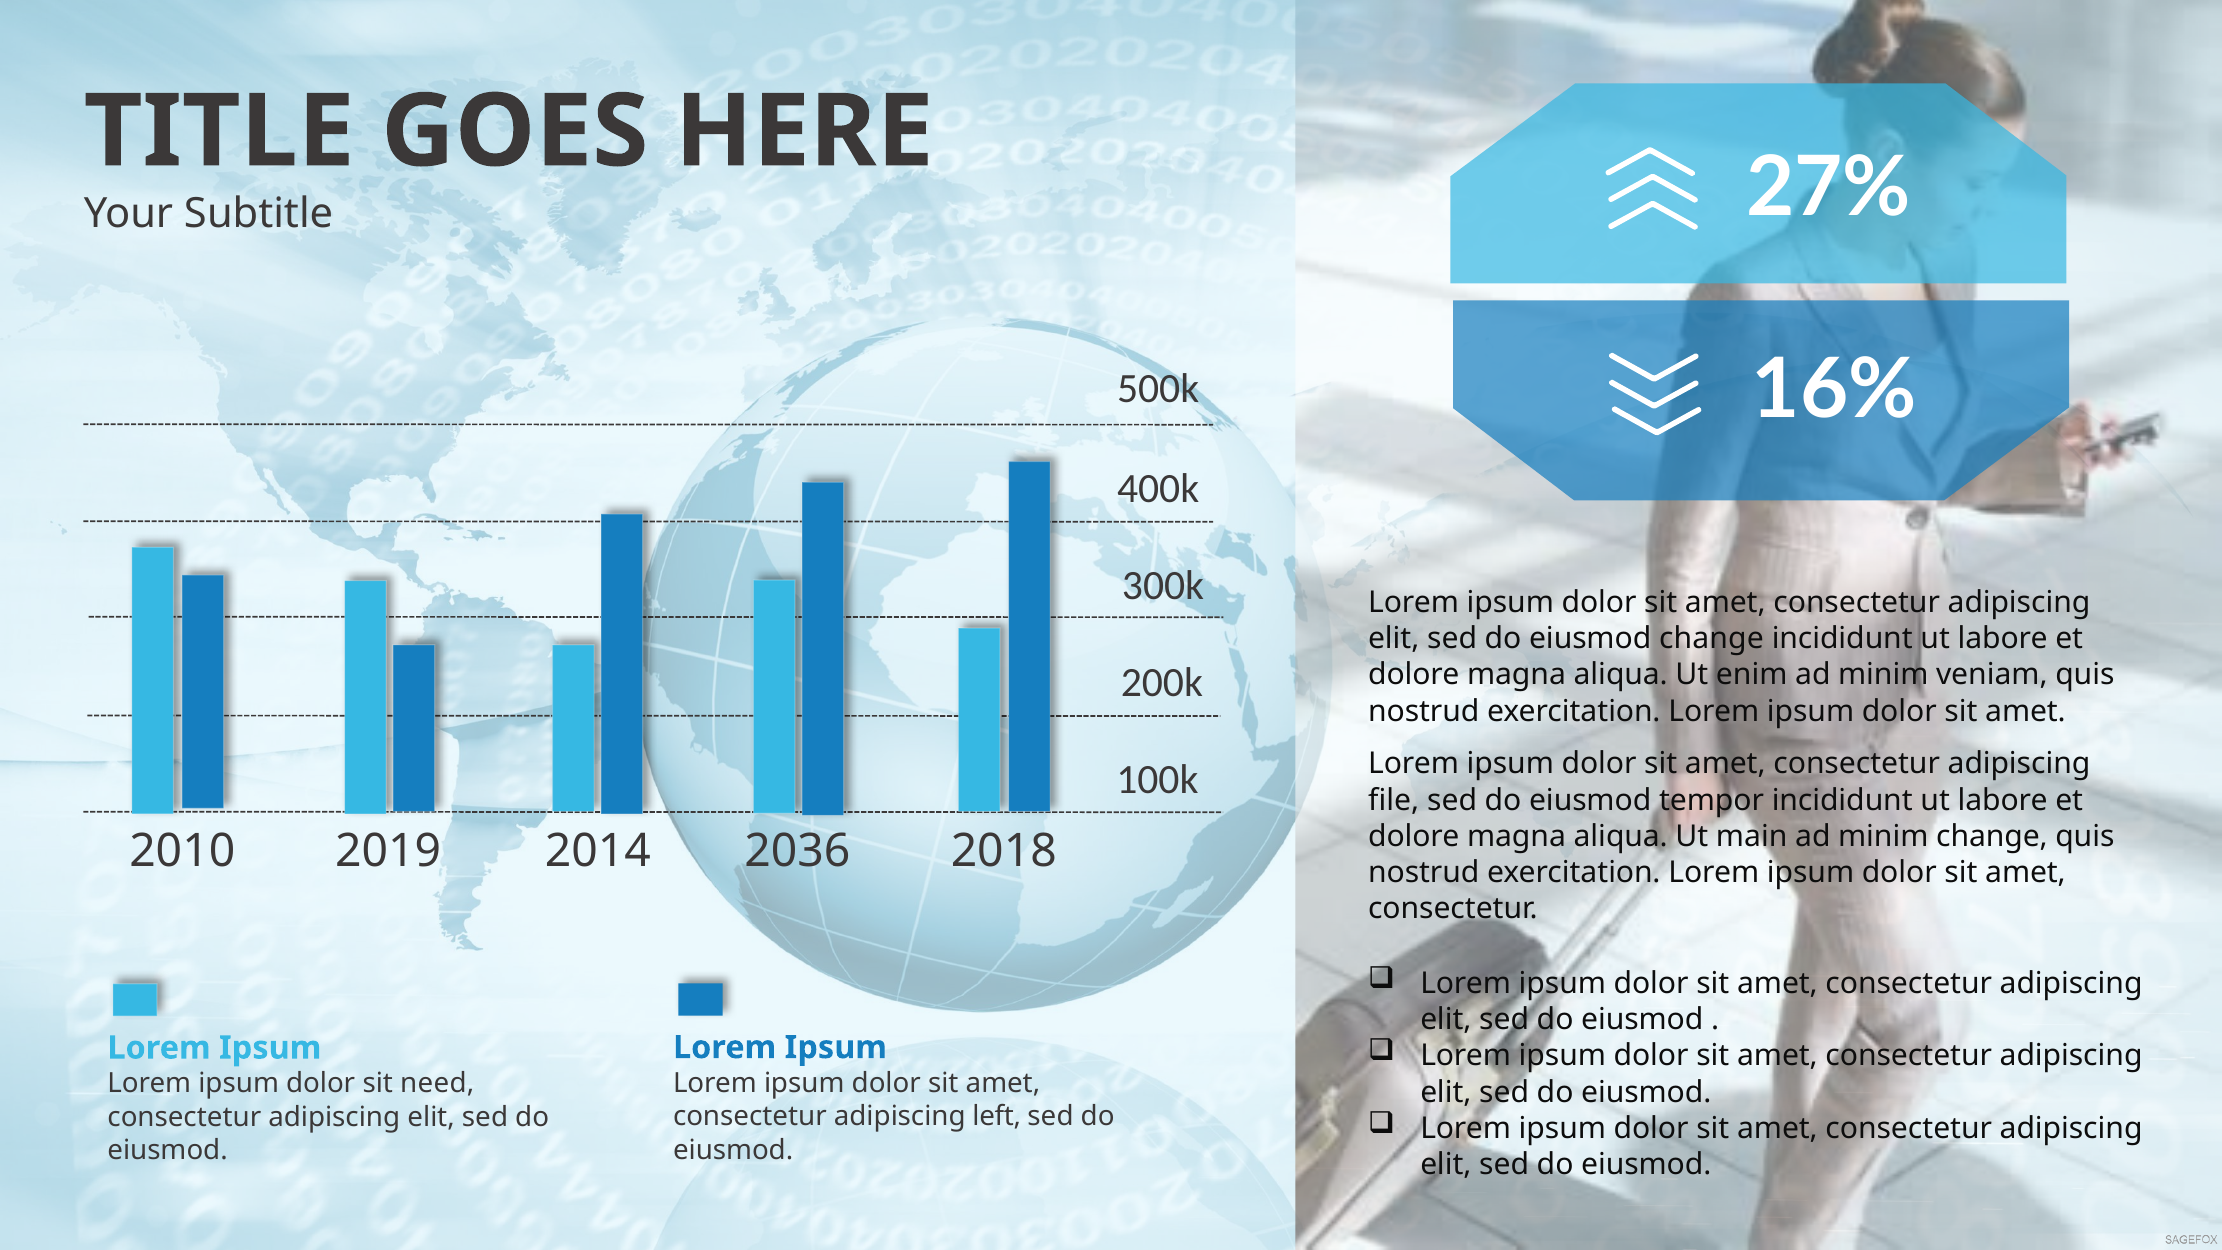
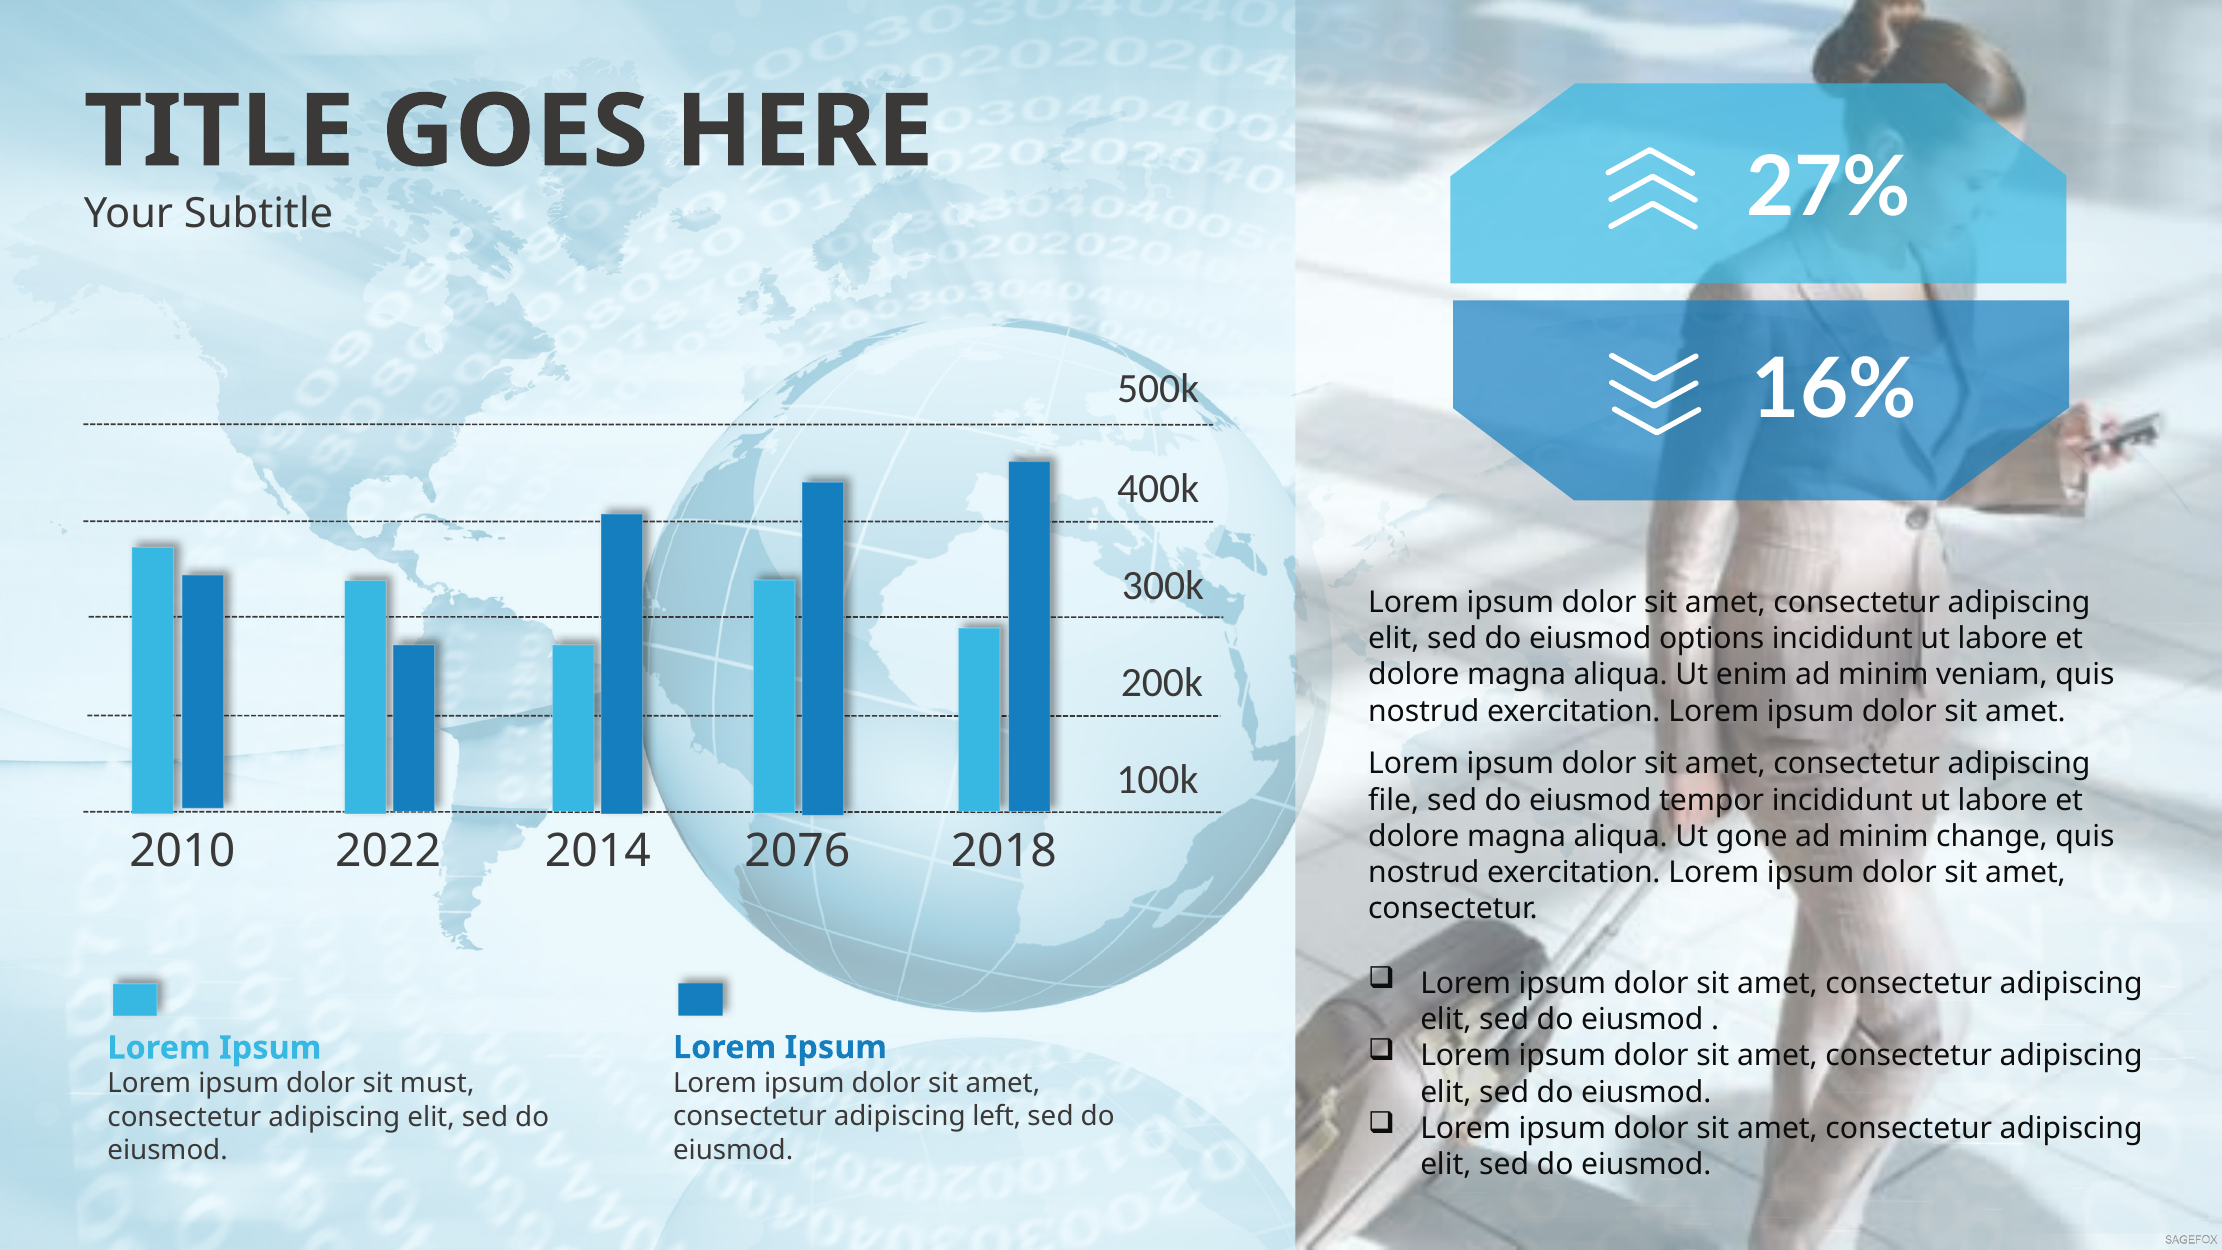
eiusmod change: change -> options
main: main -> gone
2019: 2019 -> 2022
2036: 2036 -> 2076
need: need -> must
